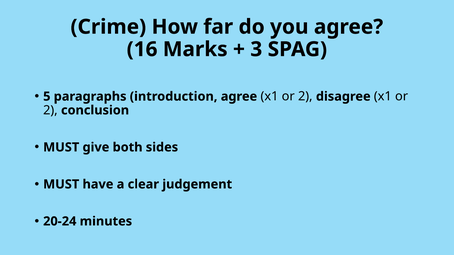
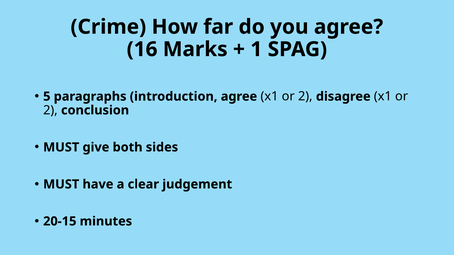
3: 3 -> 1
20-24: 20-24 -> 20-15
